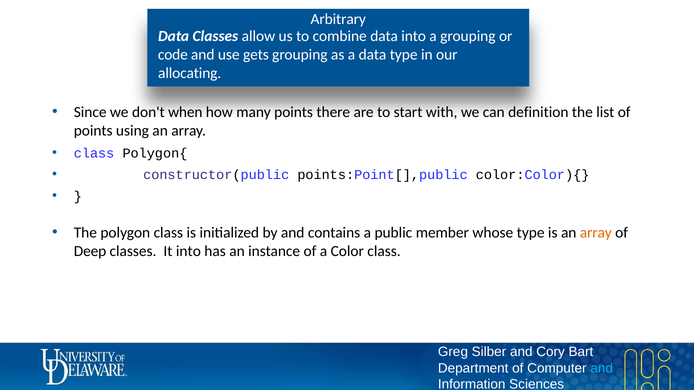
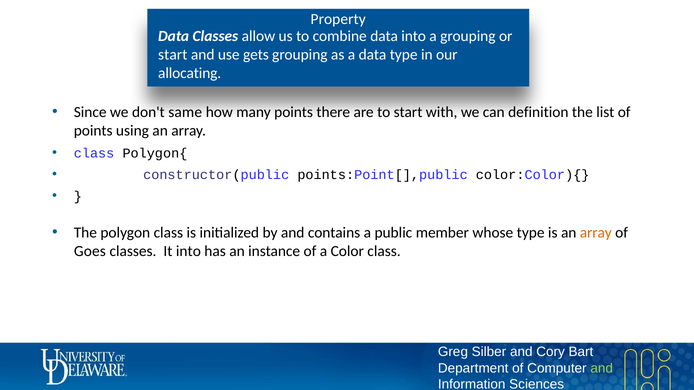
Arbitrary: Arbitrary -> Property
code at (173, 55): code -> start
when: when -> same
Deep: Deep -> Goes
and at (602, 368) colour: light blue -> light green
